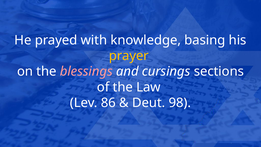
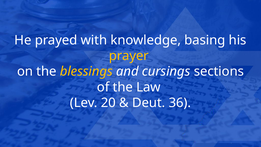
blessings colour: pink -> yellow
86: 86 -> 20
98: 98 -> 36
